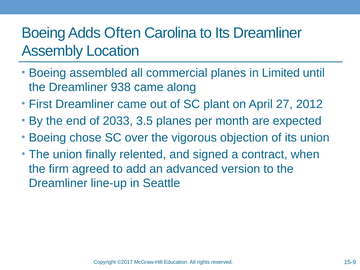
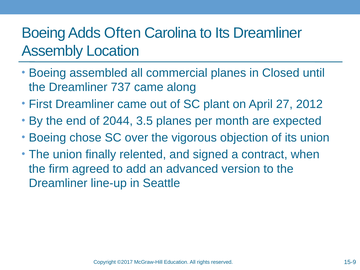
Limited: Limited -> Closed
938: 938 -> 737
2033: 2033 -> 2044
